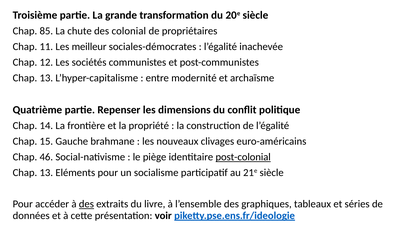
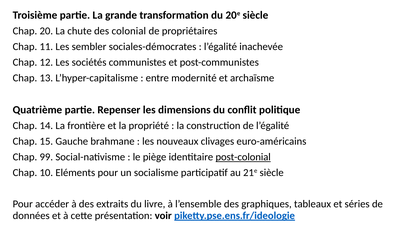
85: 85 -> 20
meilleur: meilleur -> sembler
46: 46 -> 99
13 at (46, 173): 13 -> 10
des at (86, 205) underline: present -> none
